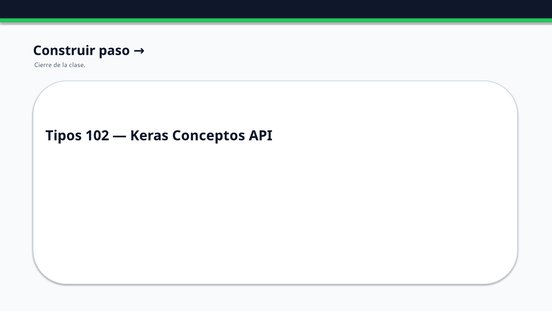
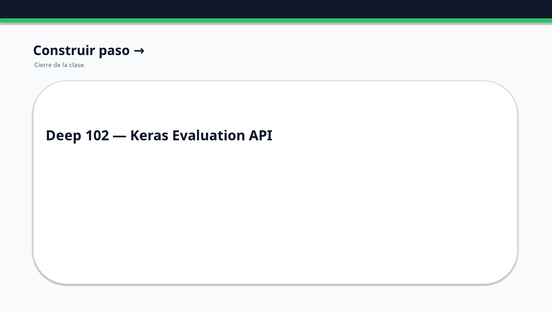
Tipos: Tipos -> Deep
Conceptos: Conceptos -> Evaluation
